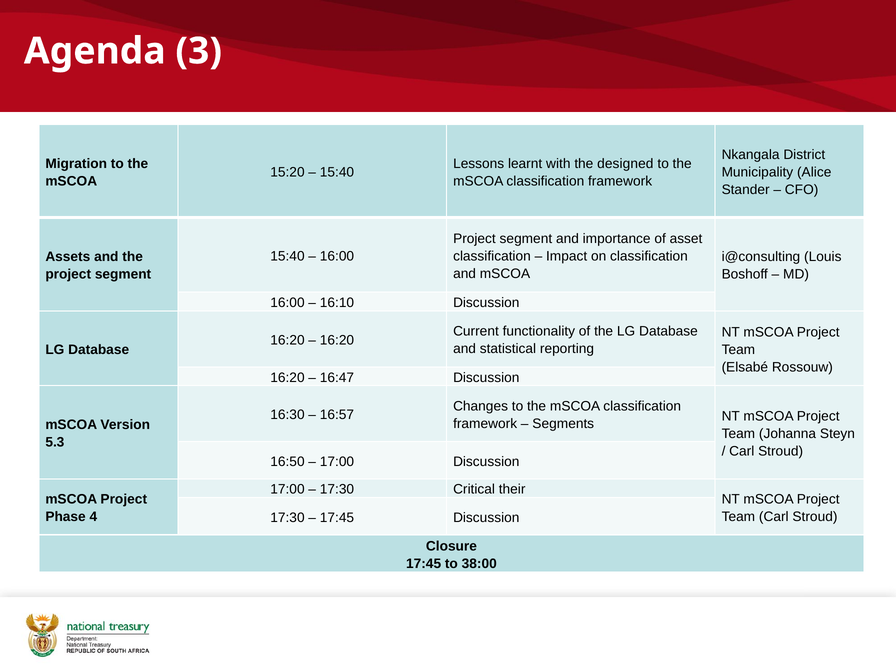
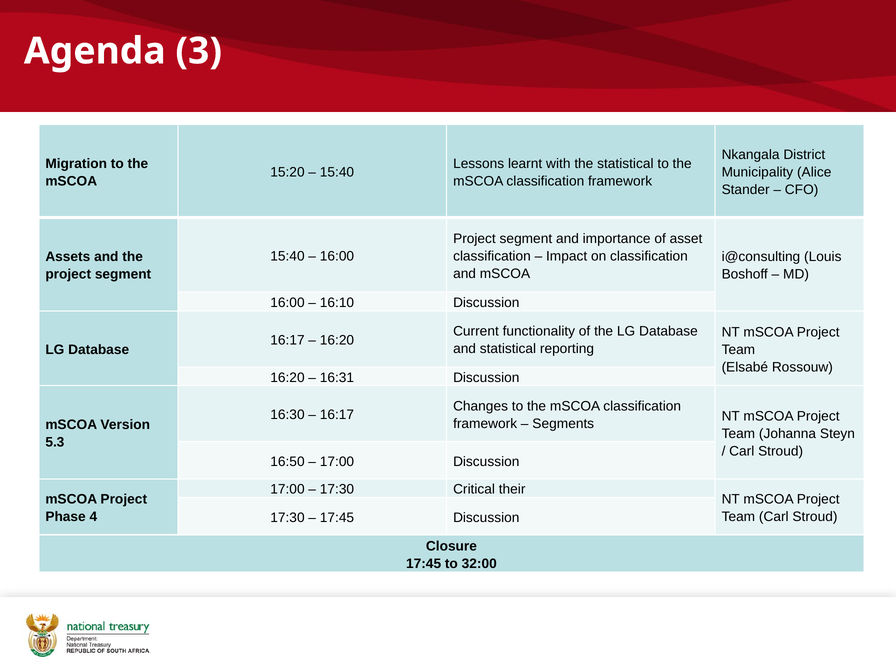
the designed: designed -> statistical
16:20 at (287, 340): 16:20 -> 16:17
16:47: 16:47 -> 16:31
16:57 at (337, 415): 16:57 -> 16:17
38:00: 38:00 -> 32:00
